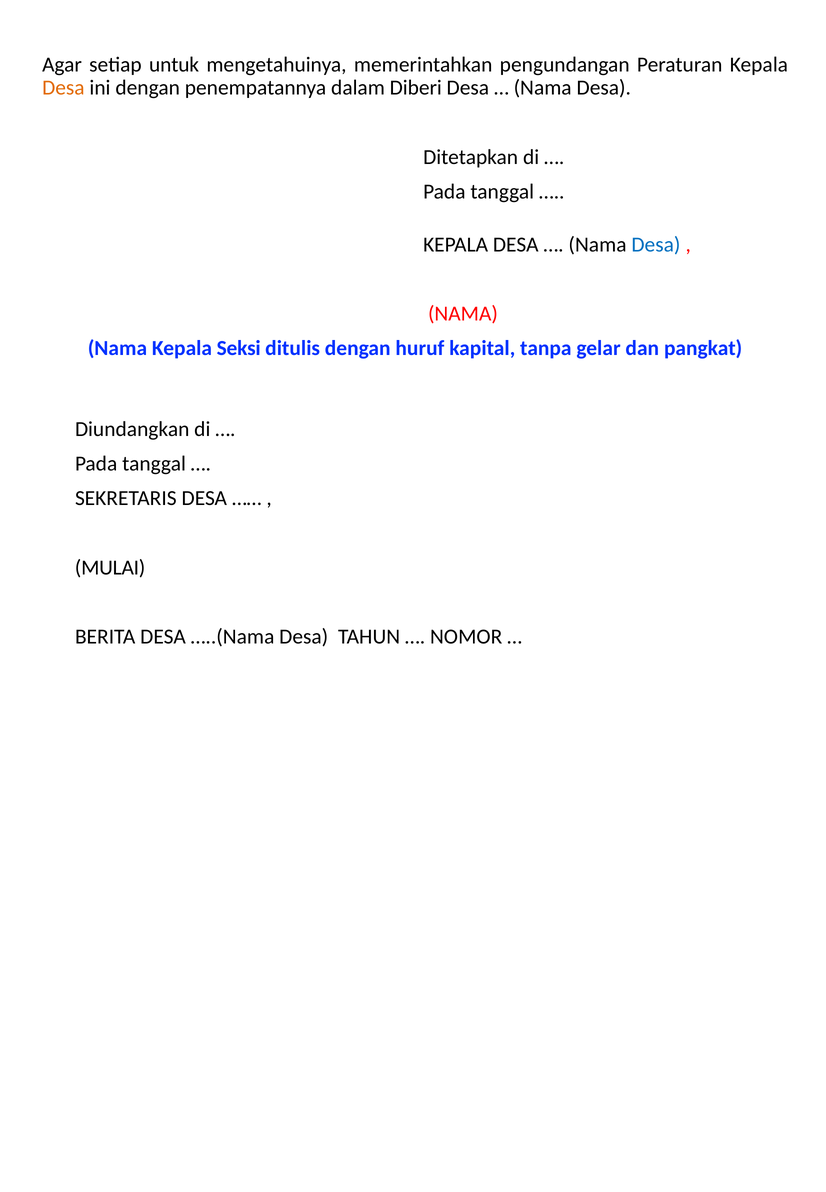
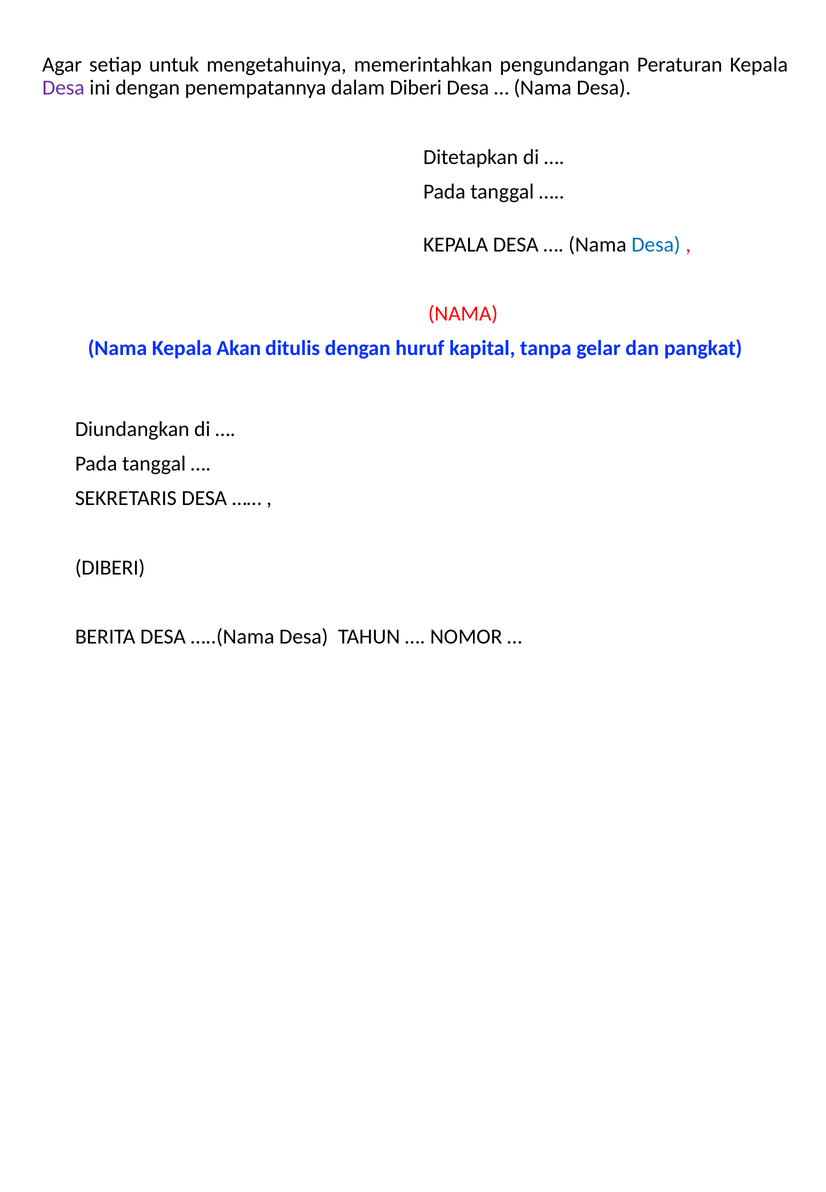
Desa at (63, 88) colour: orange -> purple
Seksi: Seksi -> Akan
MULAI at (110, 568): MULAI -> DIBERI
